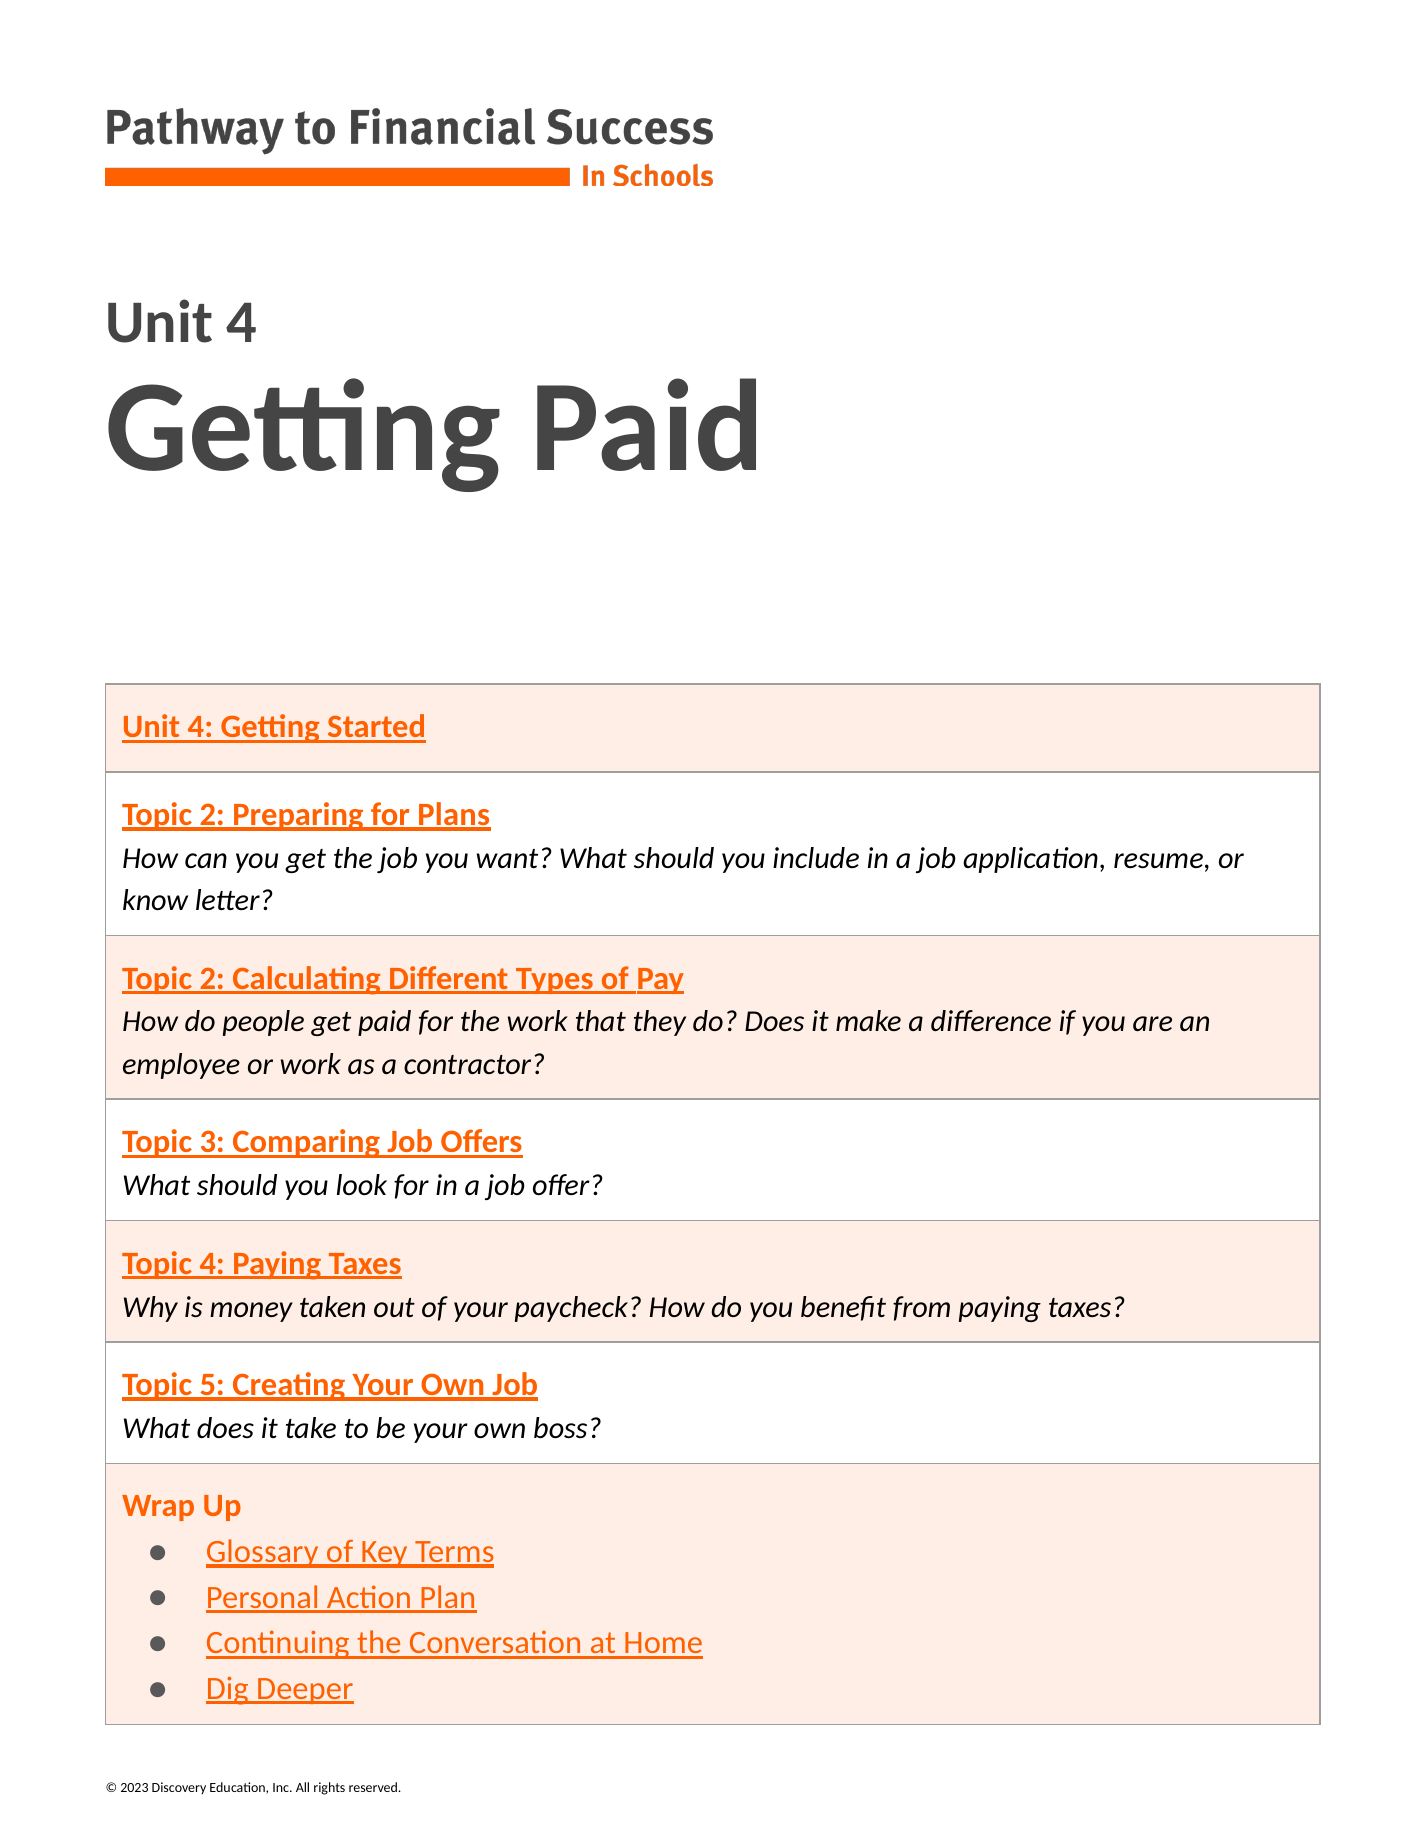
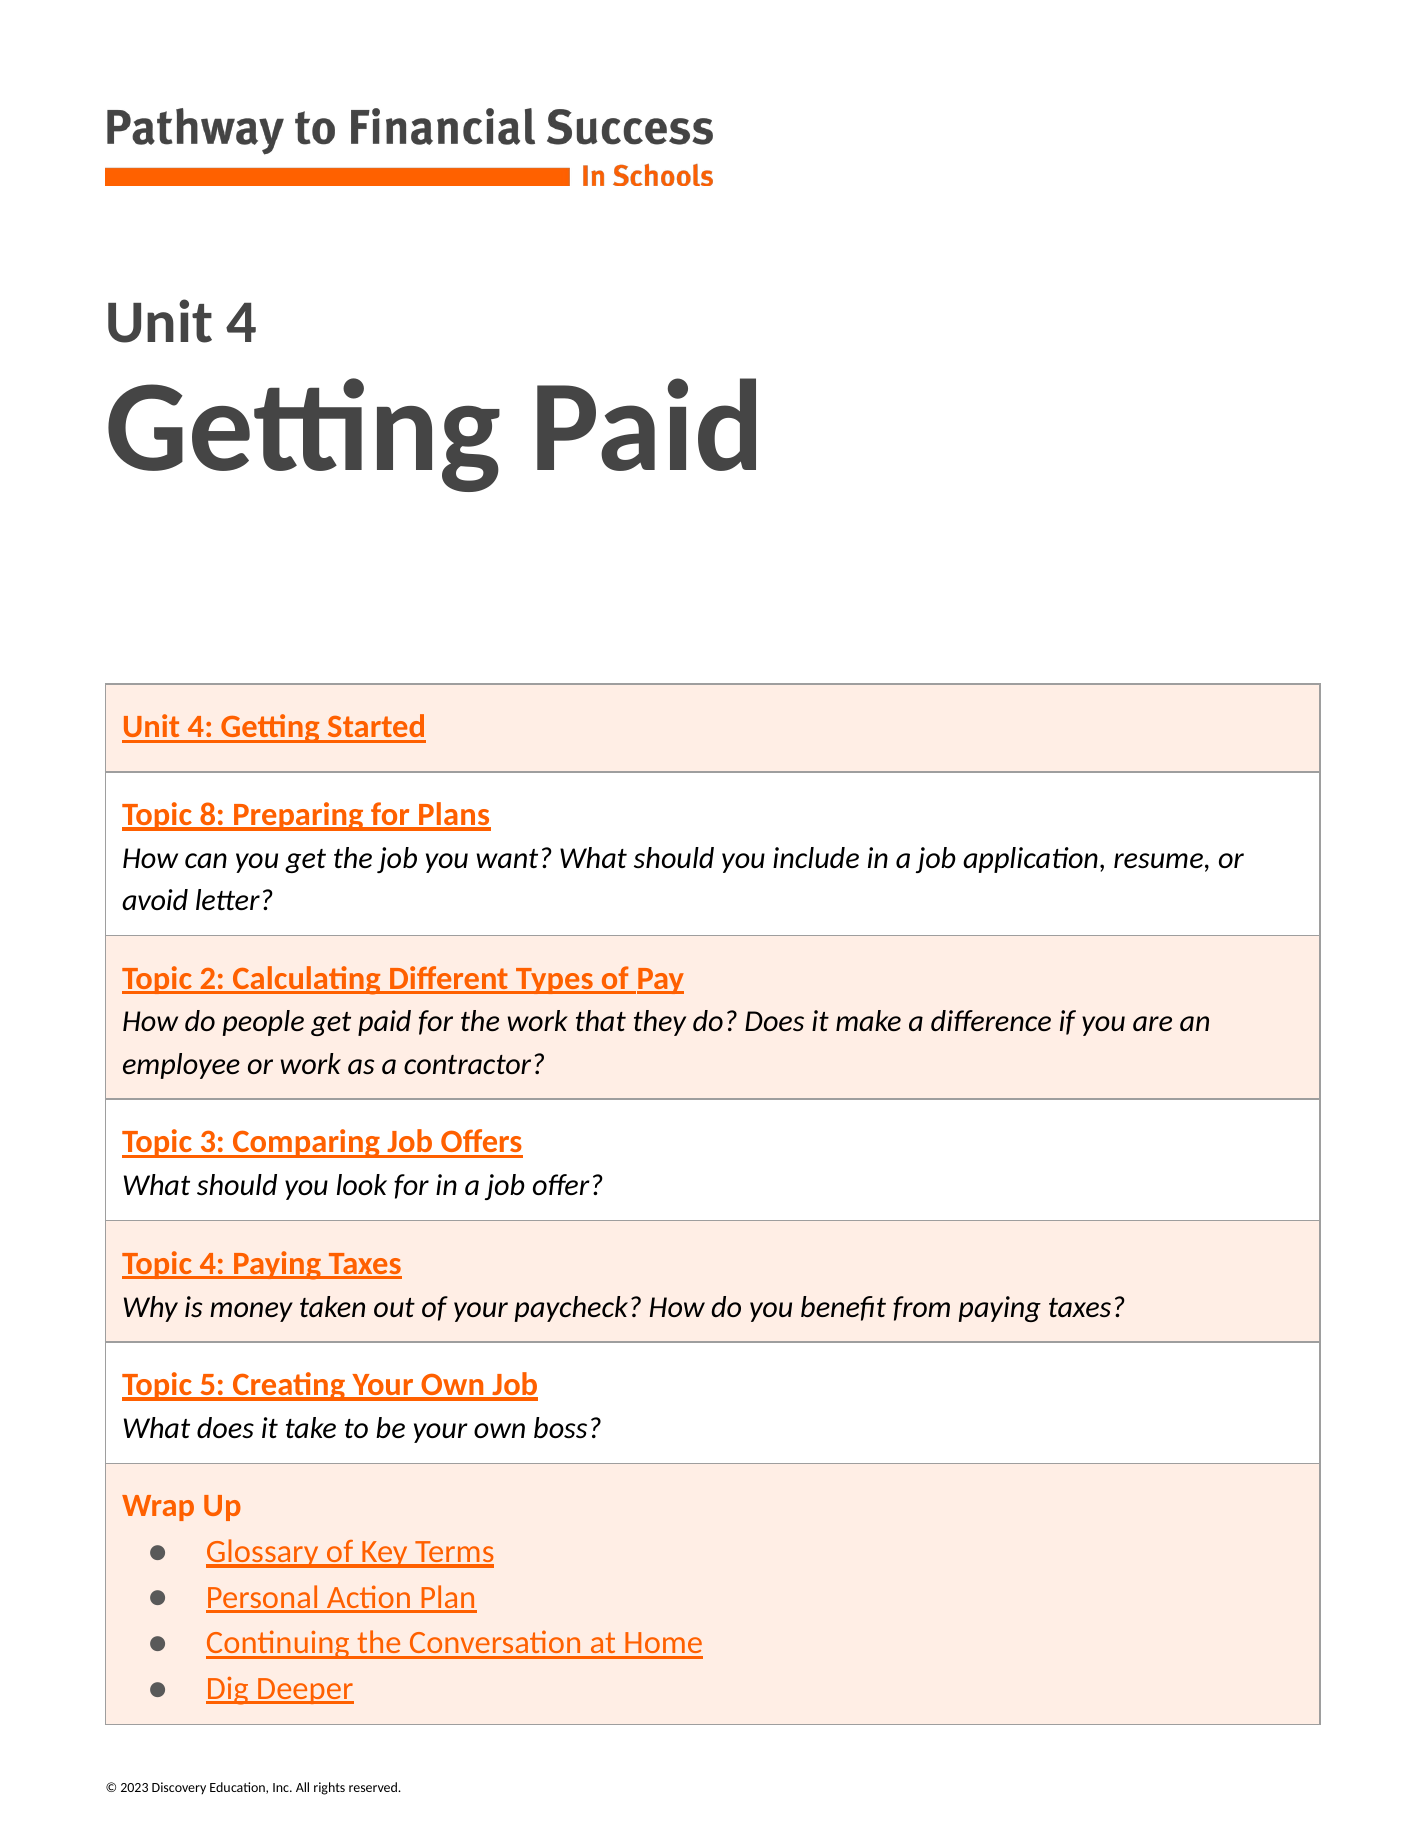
2 at (212, 815): 2 -> 8
know: know -> avoid
